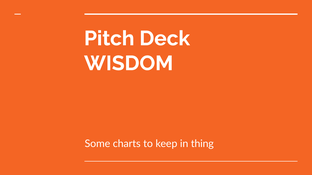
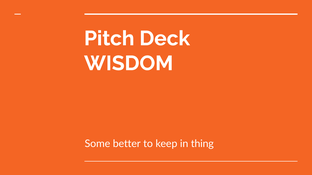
charts: charts -> better
